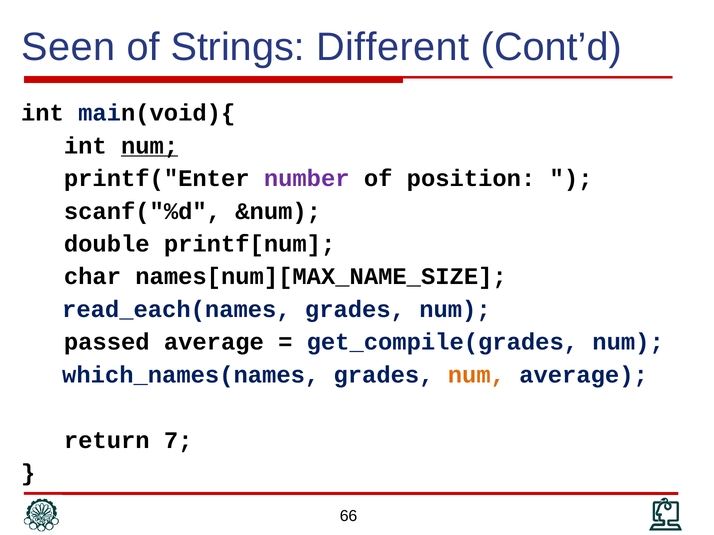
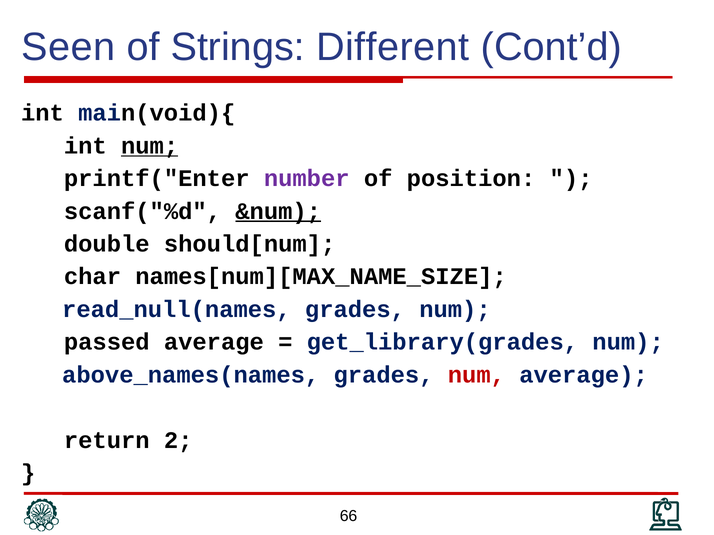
&num underline: none -> present
printf[num: printf[num -> should[num
read_each(names: read_each(names -> read_null(names
get_compile(grades: get_compile(grades -> get_library(grades
which_names(names: which_names(names -> above_names(names
num at (476, 375) colour: orange -> red
7: 7 -> 2
